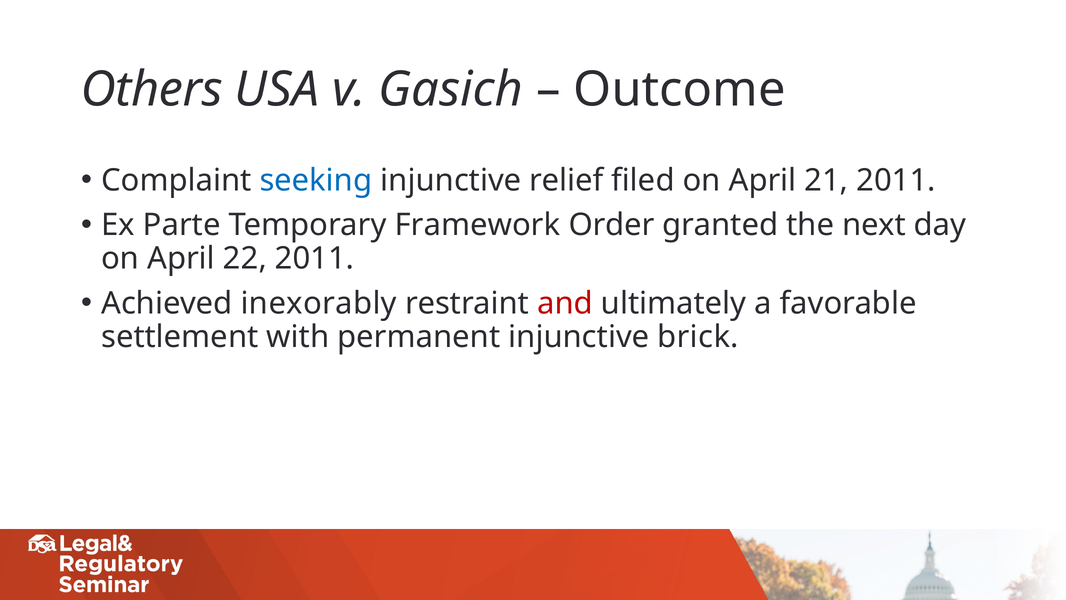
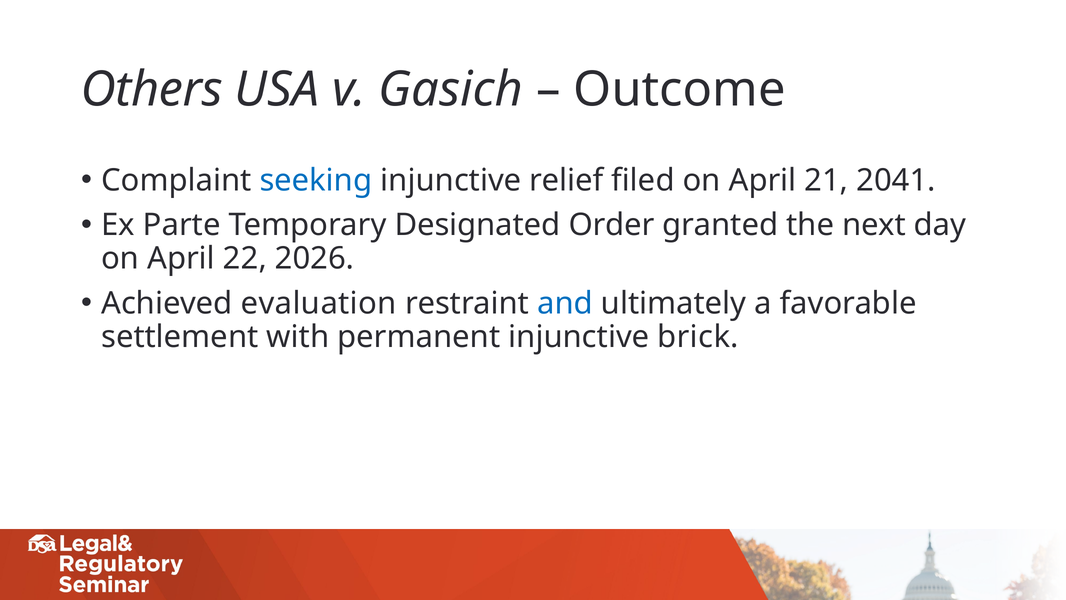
21 2011: 2011 -> 2041
Framework: Framework -> Designated
22 2011: 2011 -> 2026
inexorably: inexorably -> evaluation
and colour: red -> blue
